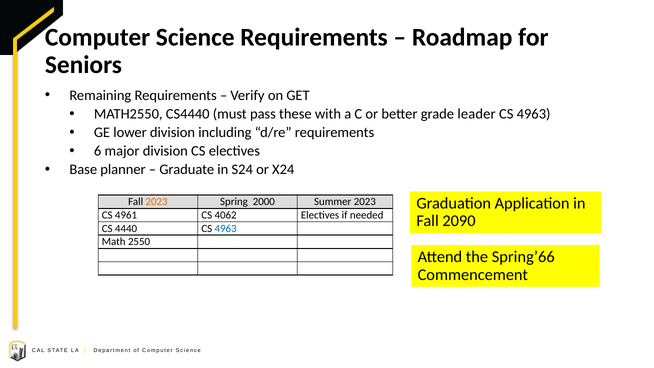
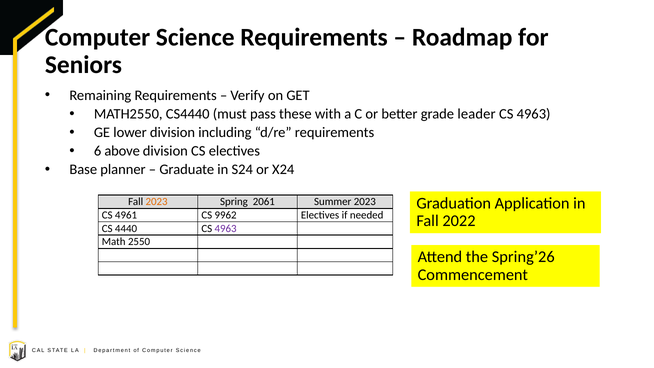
major: major -> above
2000: 2000 -> 2061
4062: 4062 -> 9962
2090: 2090 -> 2022
4963 at (226, 228) colour: blue -> purple
Spring’66: Spring’66 -> Spring’26
